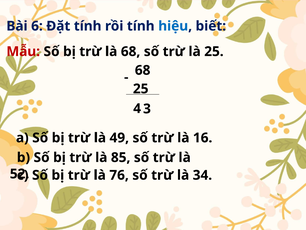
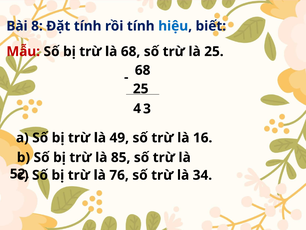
6: 6 -> 8
